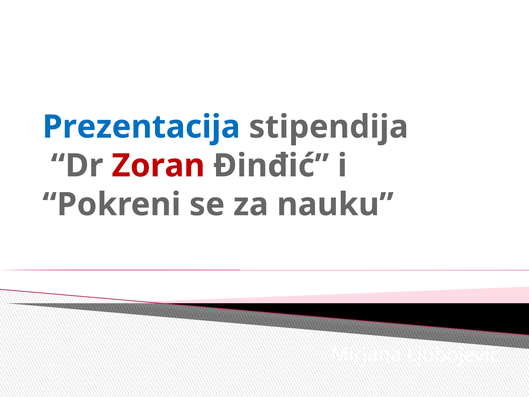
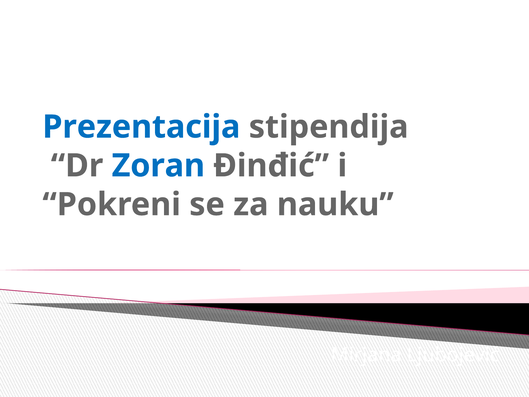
Zoran colour: red -> blue
